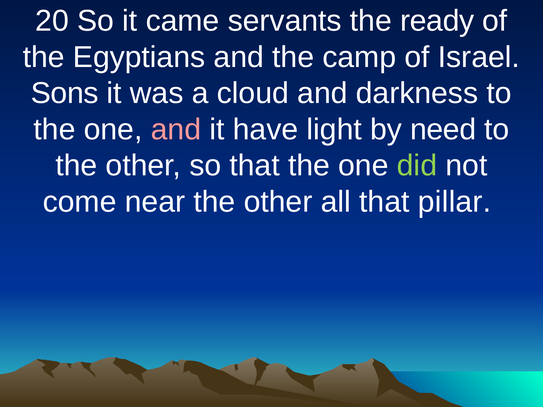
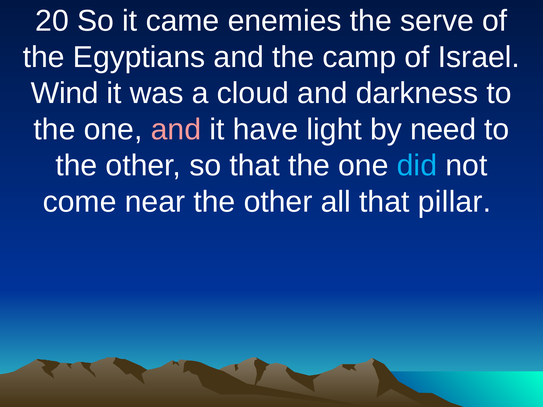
servants: servants -> enemies
ready: ready -> serve
Sons: Sons -> Wind
did colour: light green -> light blue
